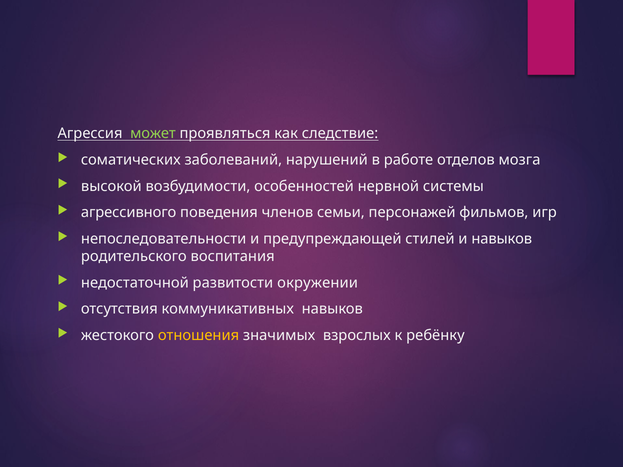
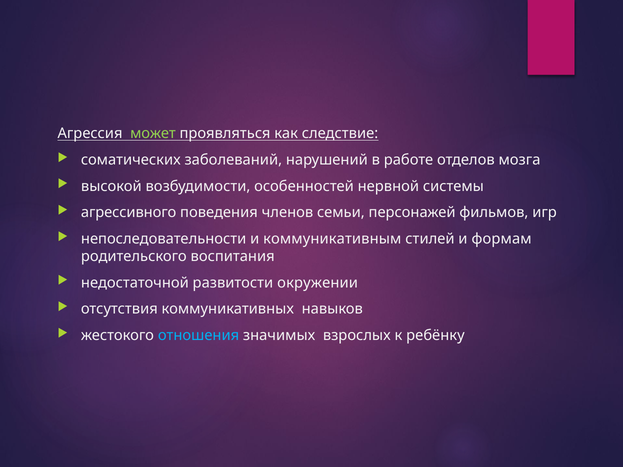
предупреждающей: предупреждающей -> коммуникативным
и навыков: навыков -> формам
отношения colour: yellow -> light blue
